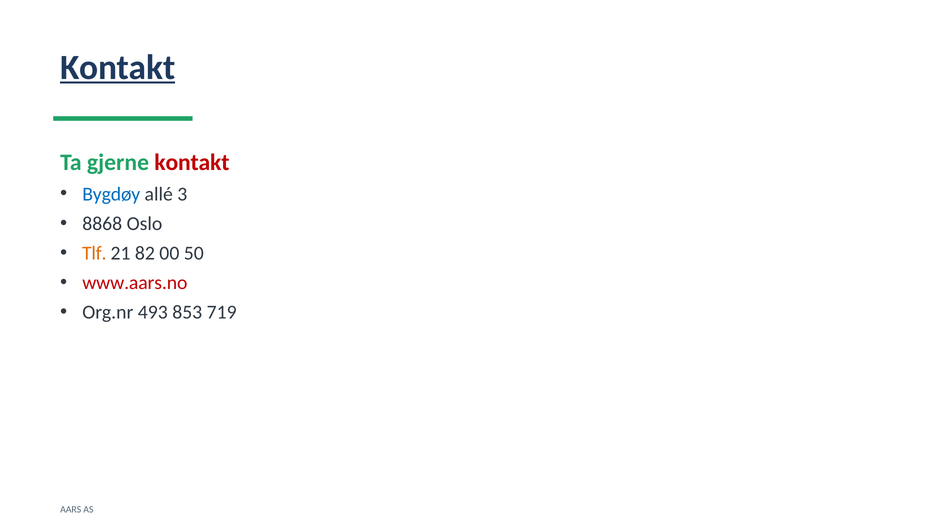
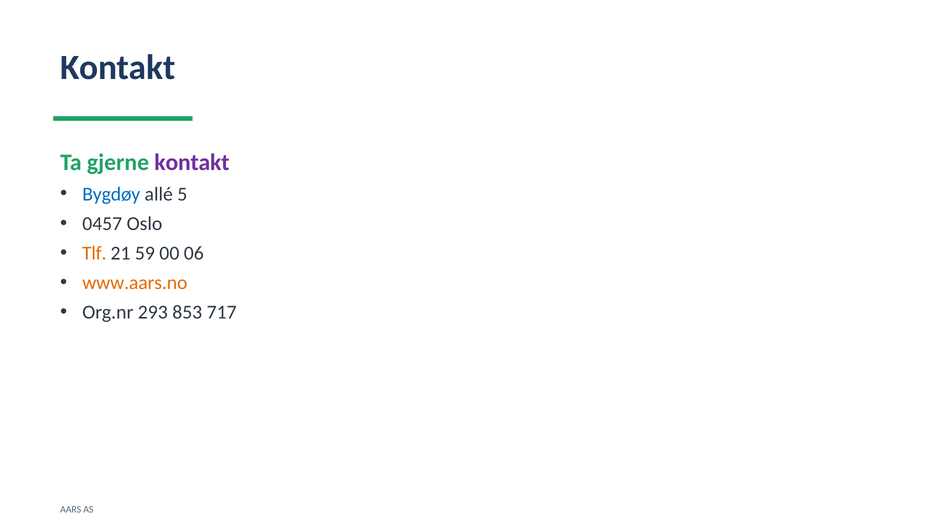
Kontakt at (118, 67) underline: present -> none
kontakt at (192, 163) colour: red -> purple
3: 3 -> 5
8868: 8868 -> 0457
82: 82 -> 59
50: 50 -> 06
www.aars.no colour: red -> orange
493: 493 -> 293
719: 719 -> 717
